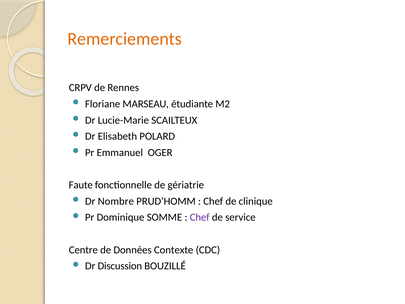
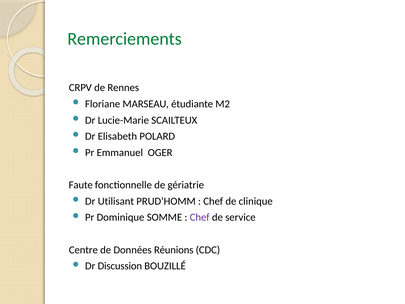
Remerciements colour: orange -> green
Nombre: Nombre -> Utilisant
Contexte: Contexte -> Réunions
